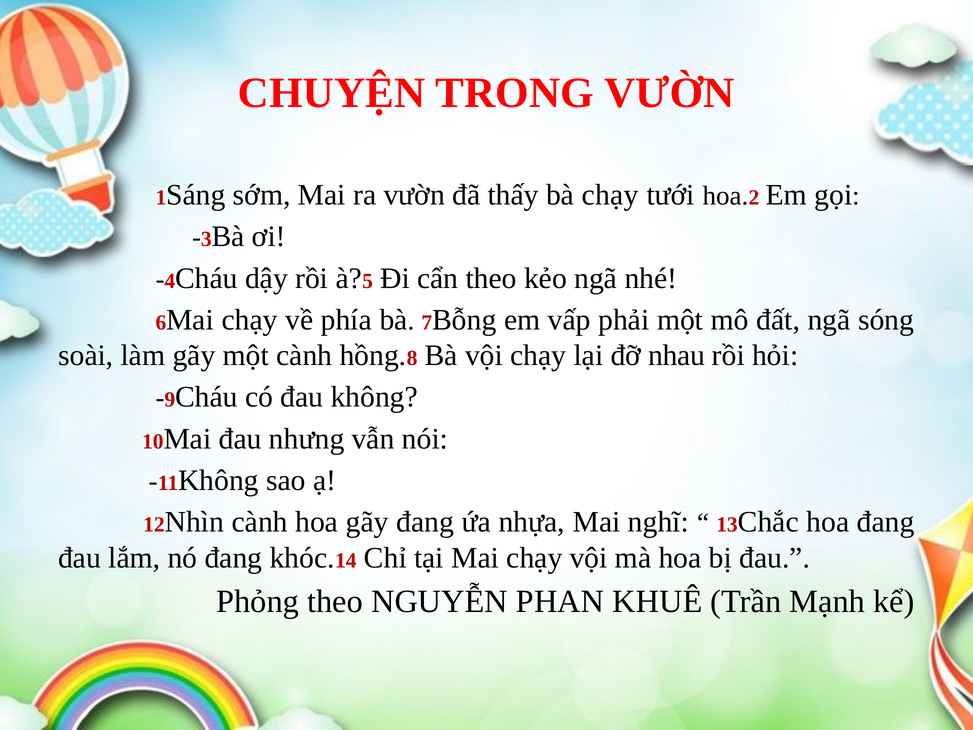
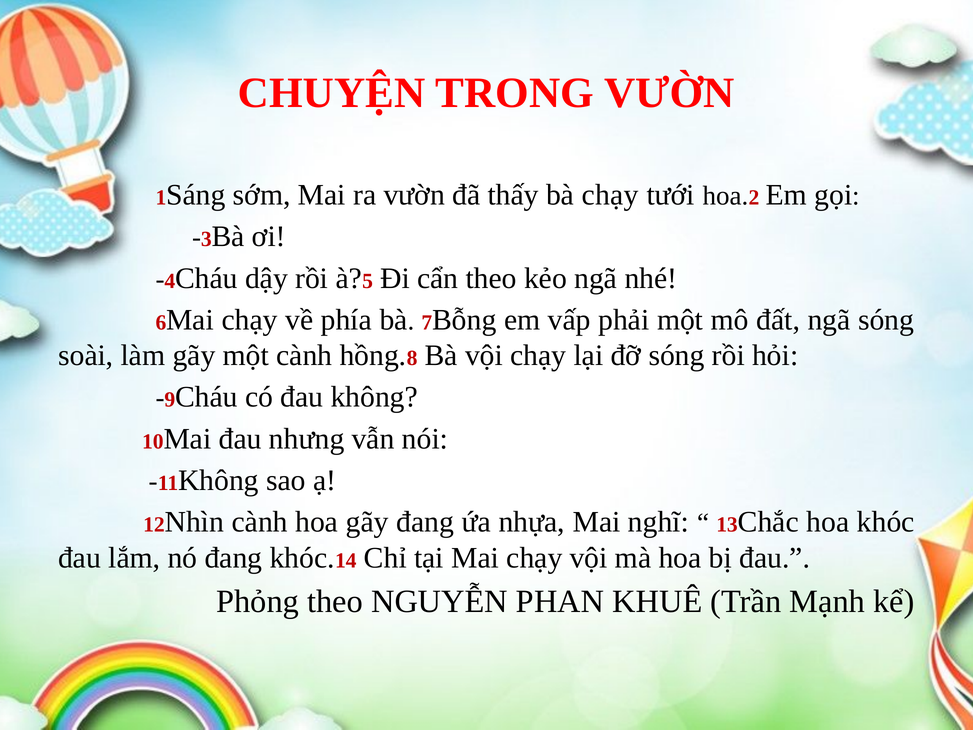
đỡ nhau: nhau -> sóng
hoa đang: đang -> khóc
